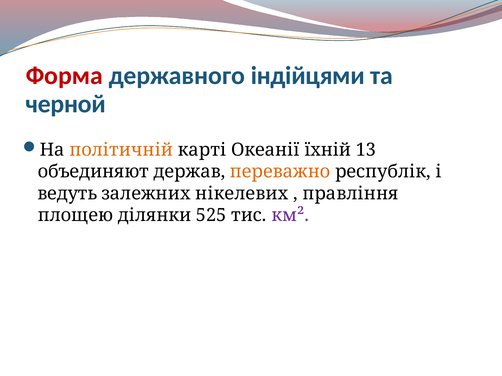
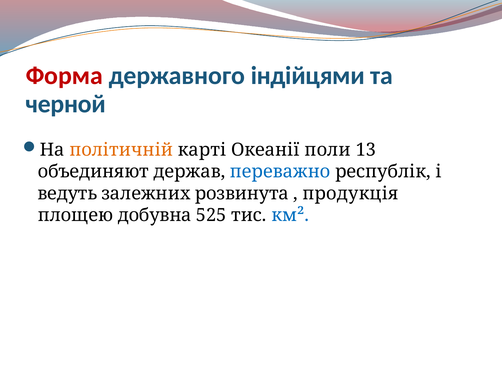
їхній: їхній -> поли
переважно colour: orange -> blue
нікелевих: нікелевих -> розвинута
правління: правління -> продукція
ділянки: ділянки -> добувна
км² colour: purple -> blue
